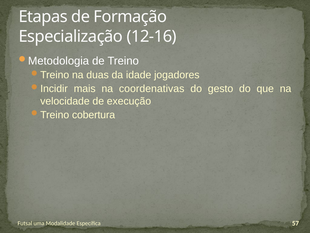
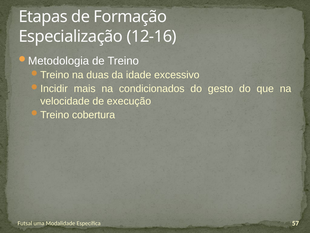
jogadores: jogadores -> excessivo
coordenativas: coordenativas -> condicionados
